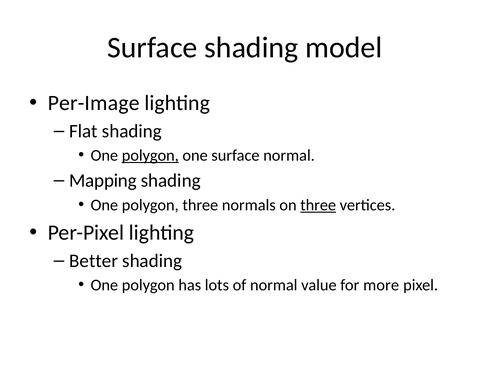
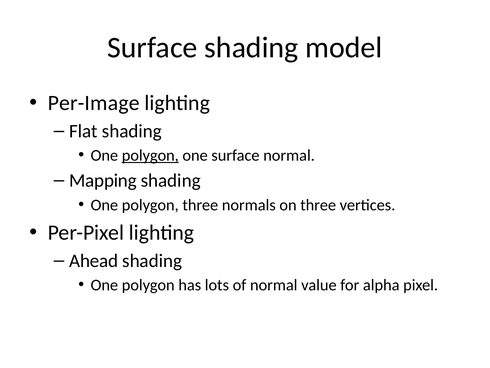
three at (318, 205) underline: present -> none
Better: Better -> Ahead
more: more -> alpha
